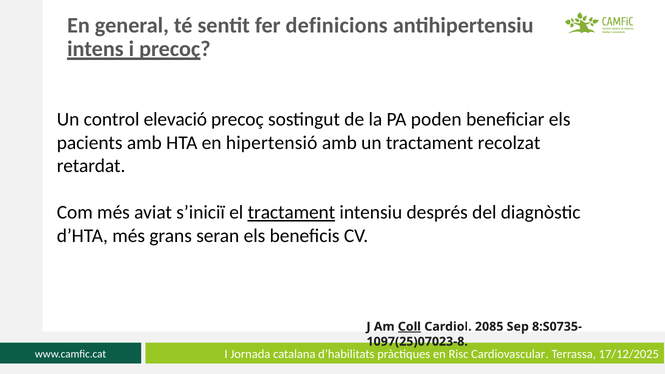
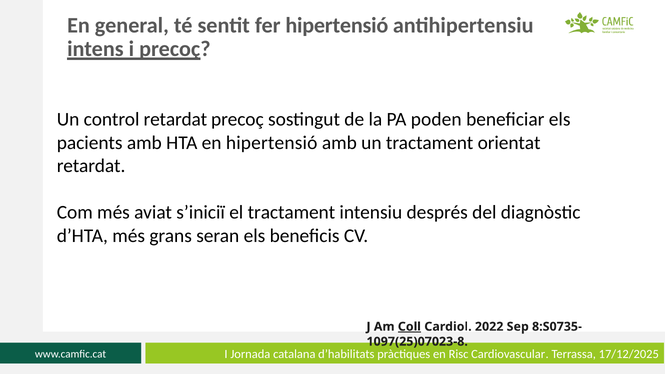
fer definicions: definicions -> hipertensió
control elevació: elevació -> retardat
recolzat: recolzat -> orientat
tractament at (291, 213) underline: present -> none
2085: 2085 -> 2022
